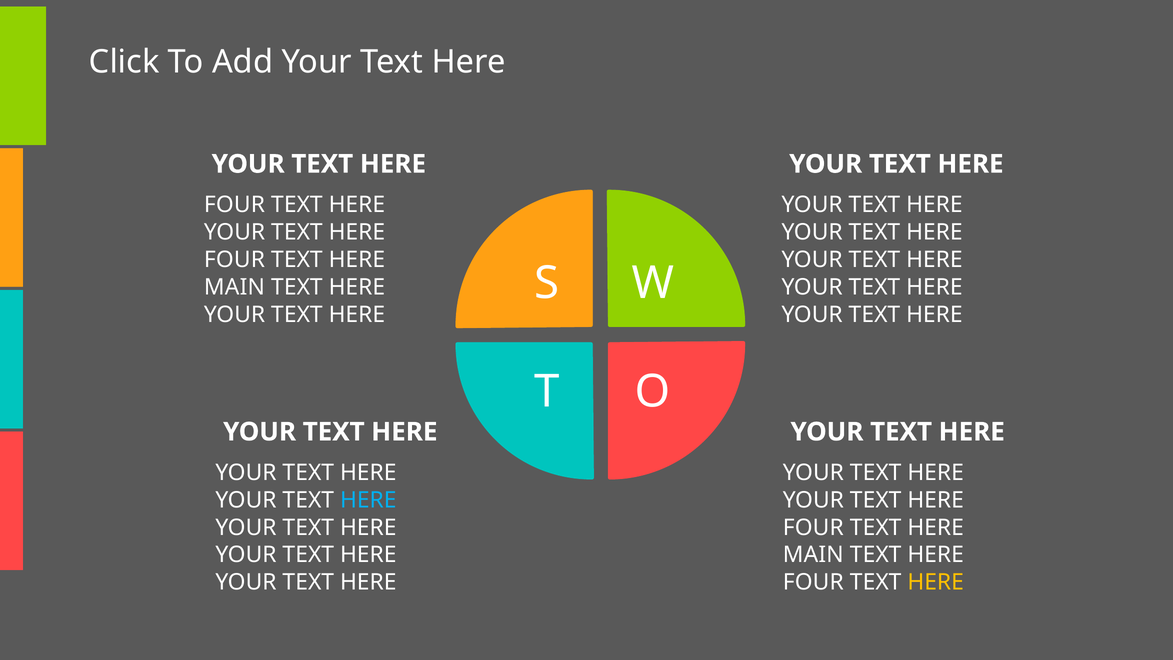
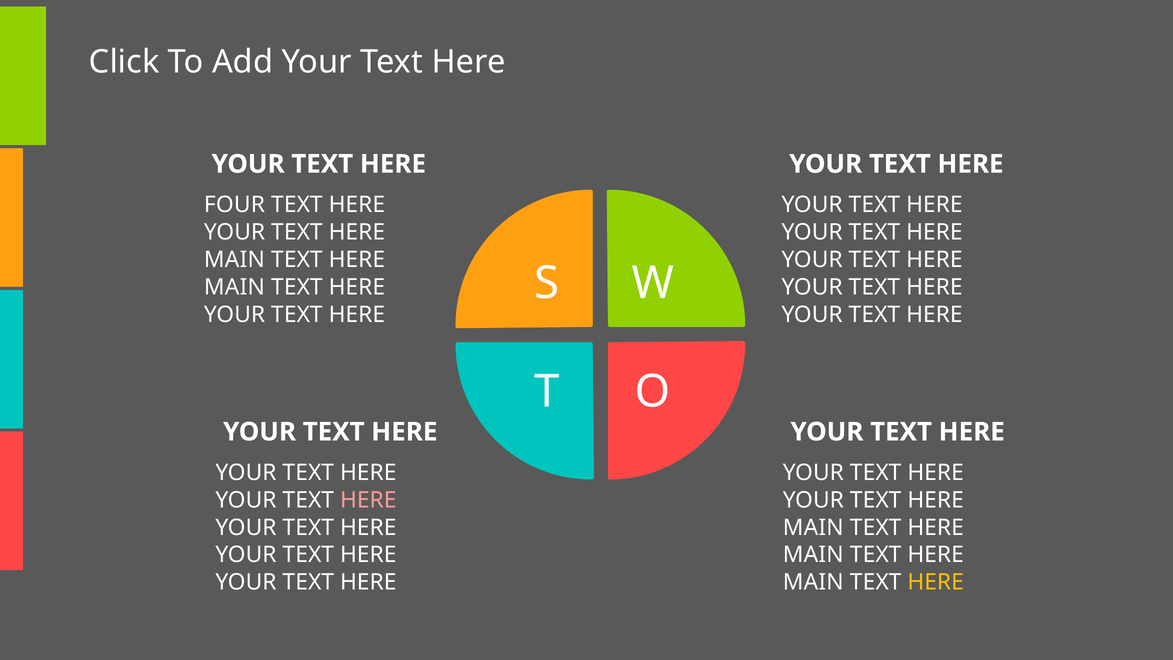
FOUR at (234, 260): FOUR -> MAIN
HERE at (368, 500) colour: light blue -> pink
FOUR at (813, 527): FOUR -> MAIN
FOUR at (813, 582): FOUR -> MAIN
